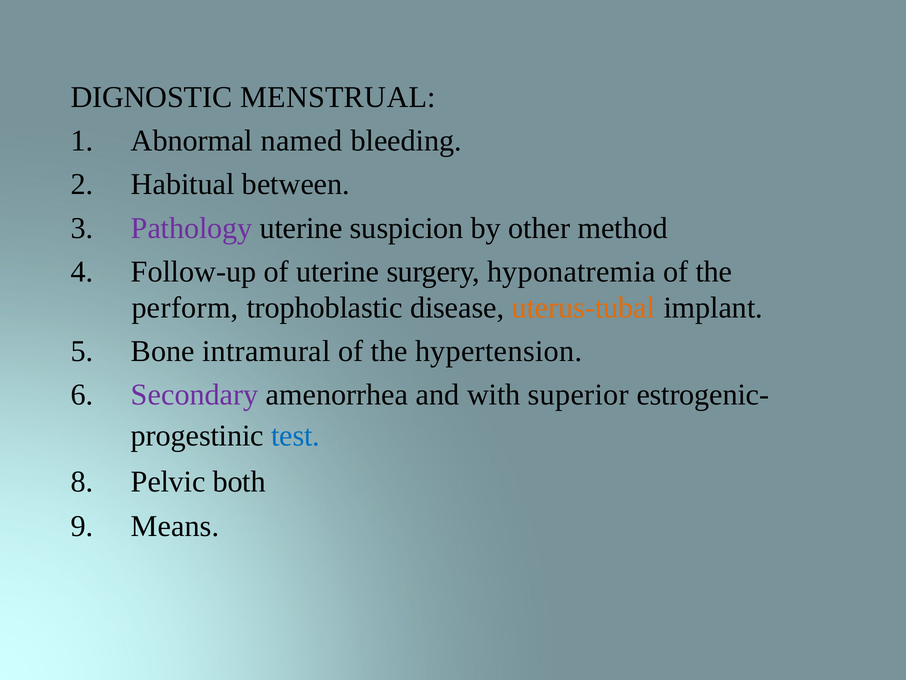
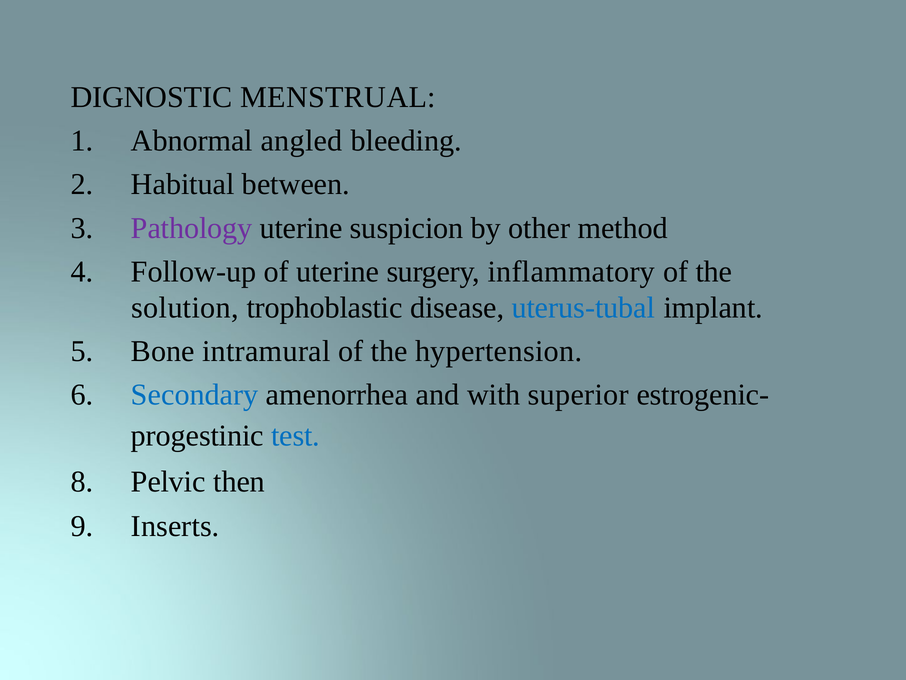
named: named -> angled
hyponatremia: hyponatremia -> inflammatory
perform: perform -> solution
uterus-tubal colour: orange -> blue
Secondary colour: purple -> blue
both: both -> then
Means: Means -> Inserts
